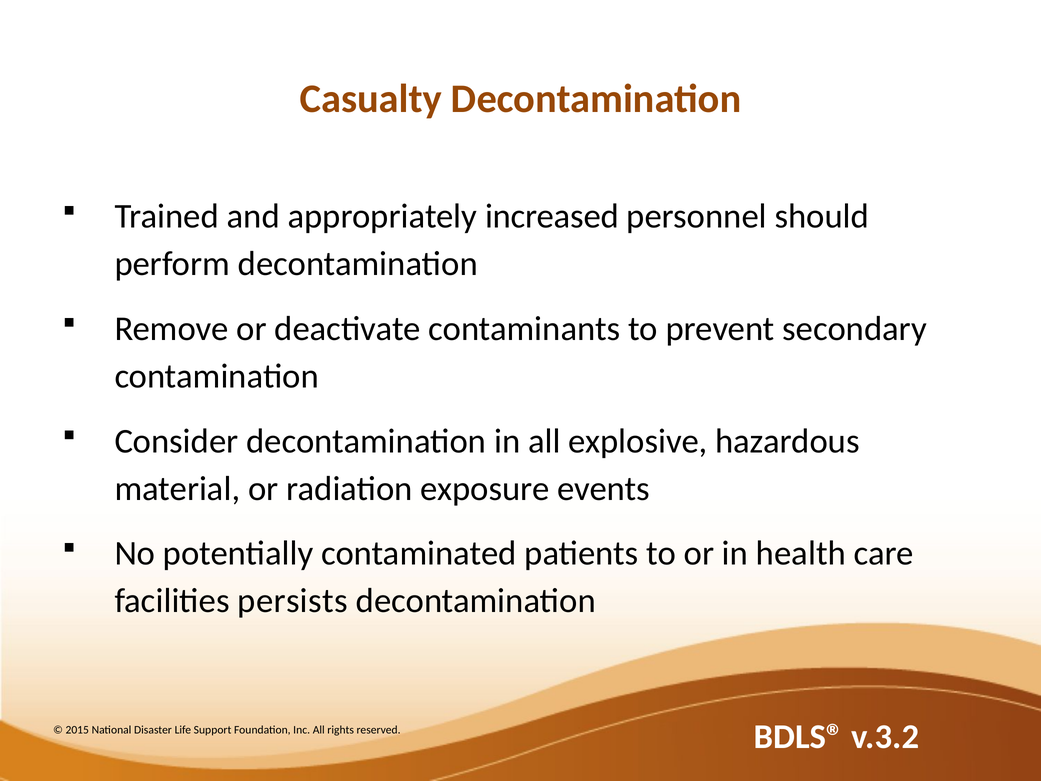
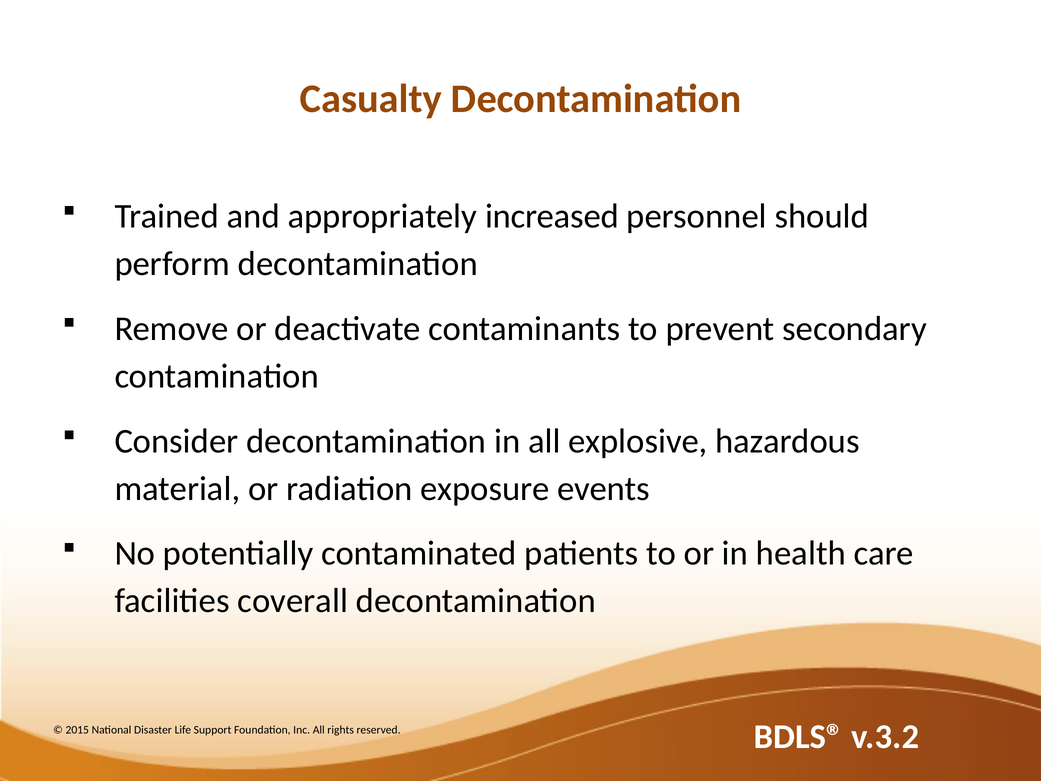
persists: persists -> coverall
